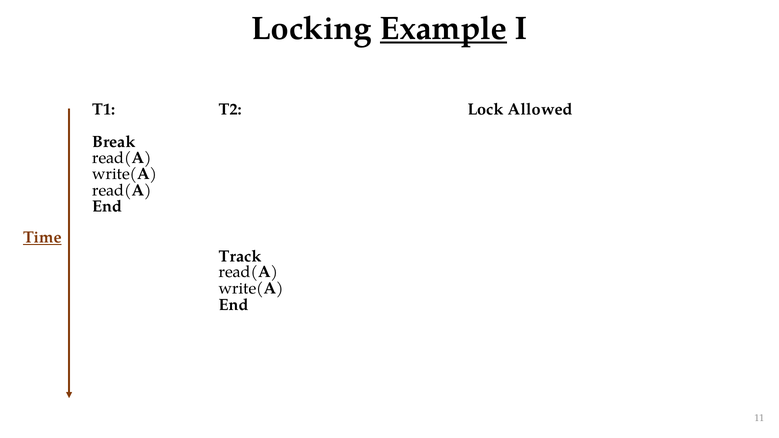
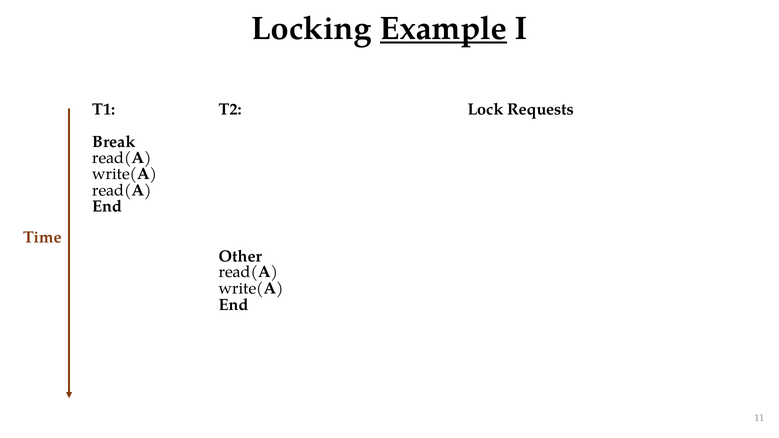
Allowed: Allowed -> Requests
Time underline: present -> none
Track: Track -> Other
